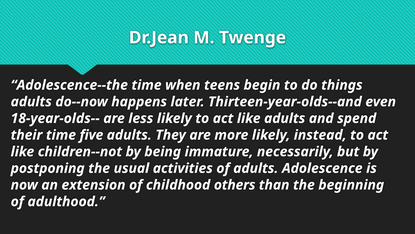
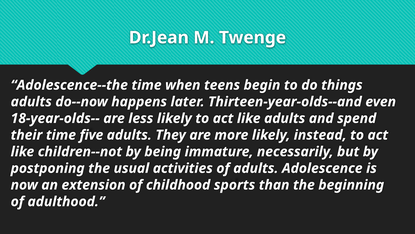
others: others -> sports
